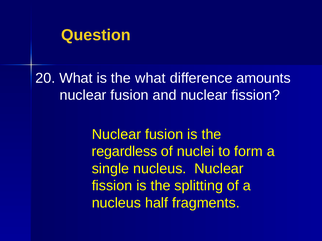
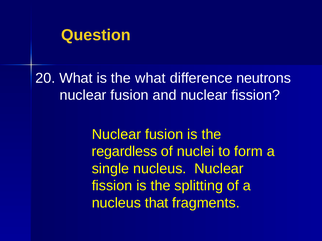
amounts: amounts -> neutrons
half: half -> that
